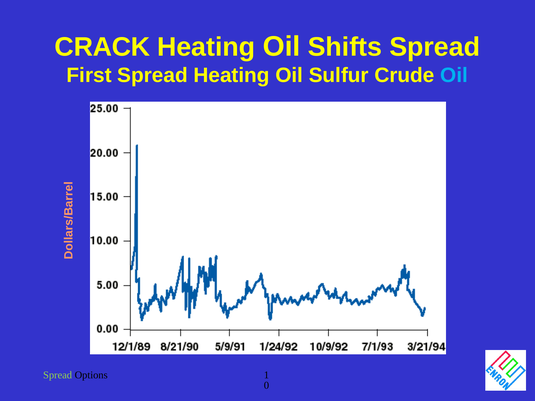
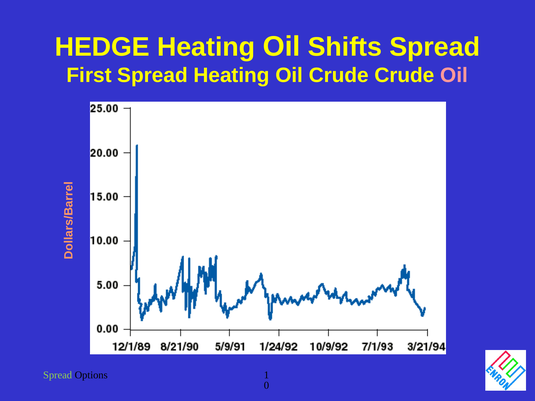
CRACK: CRACK -> HEDGE
Oil Sulfur: Sulfur -> Crude
Oil at (454, 75) colour: light blue -> pink
